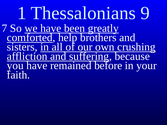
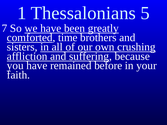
9: 9 -> 5
help: help -> time
